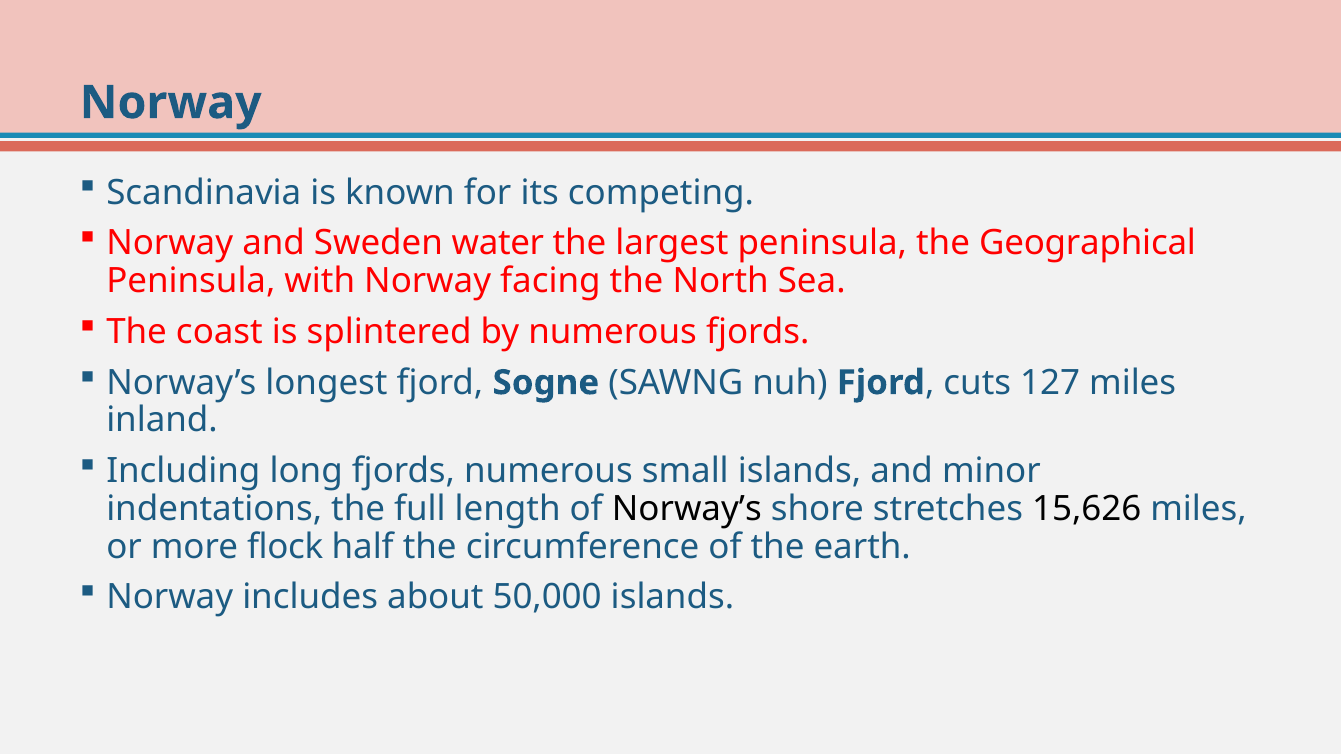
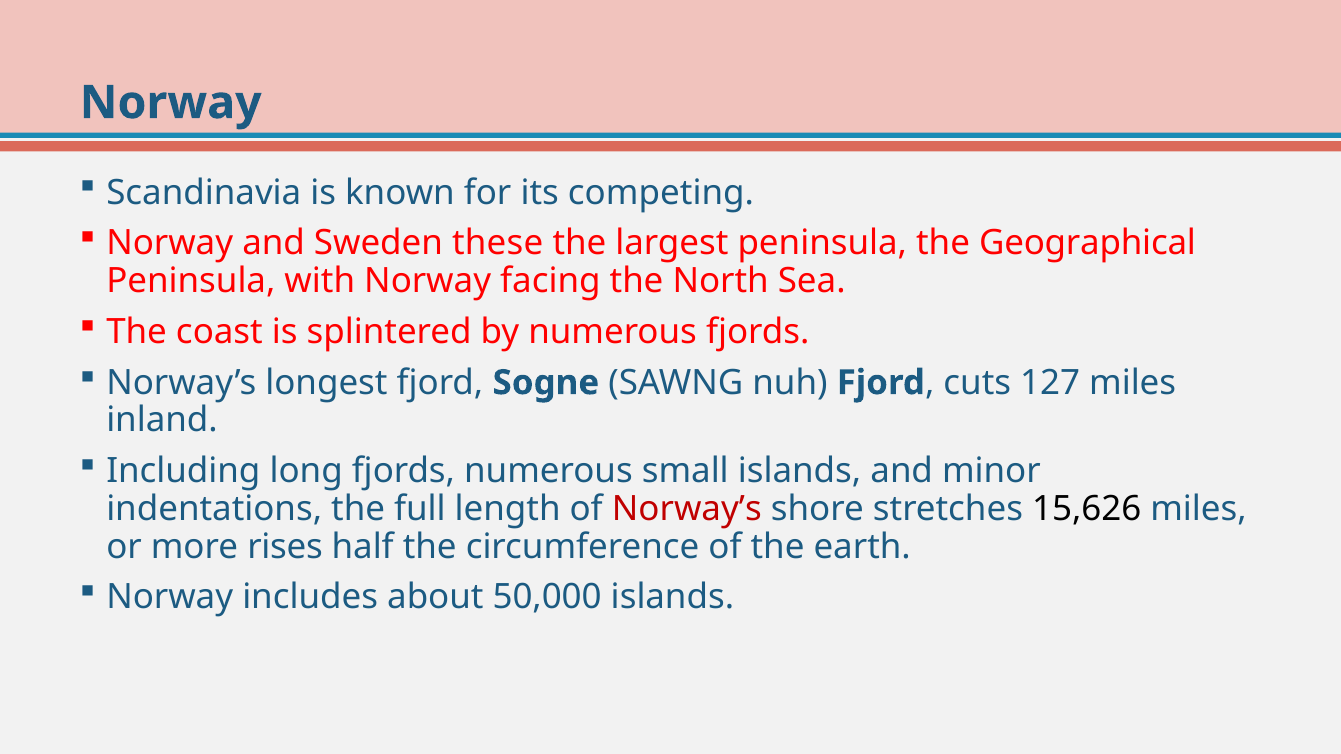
water: water -> these
Norway’s at (687, 509) colour: black -> red
flock: flock -> rises
